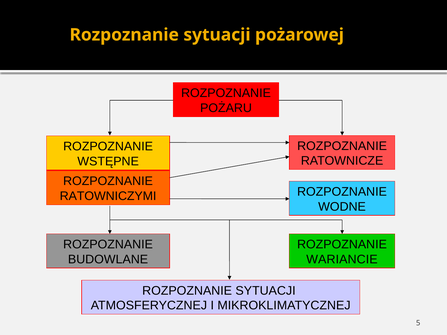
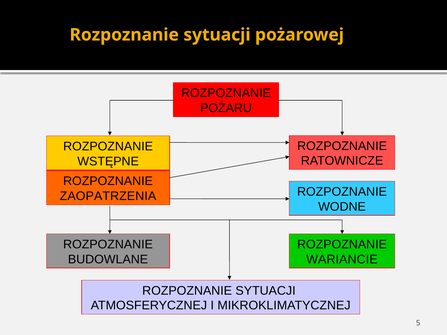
RATOWNICZYMI: RATOWNICZYMI -> ZAOPATRZENIA
